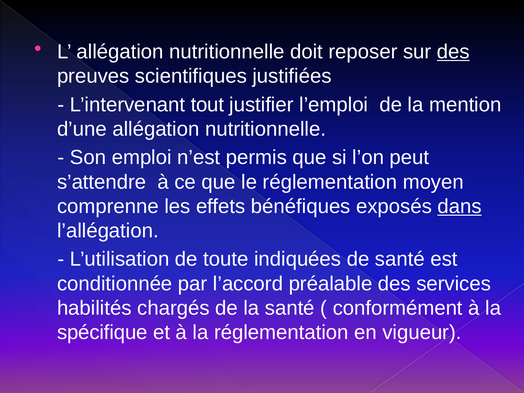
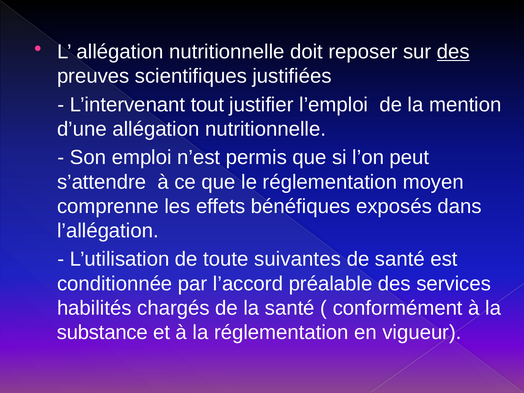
dans underline: present -> none
indiquées: indiquées -> suivantes
spécifique: spécifique -> substance
